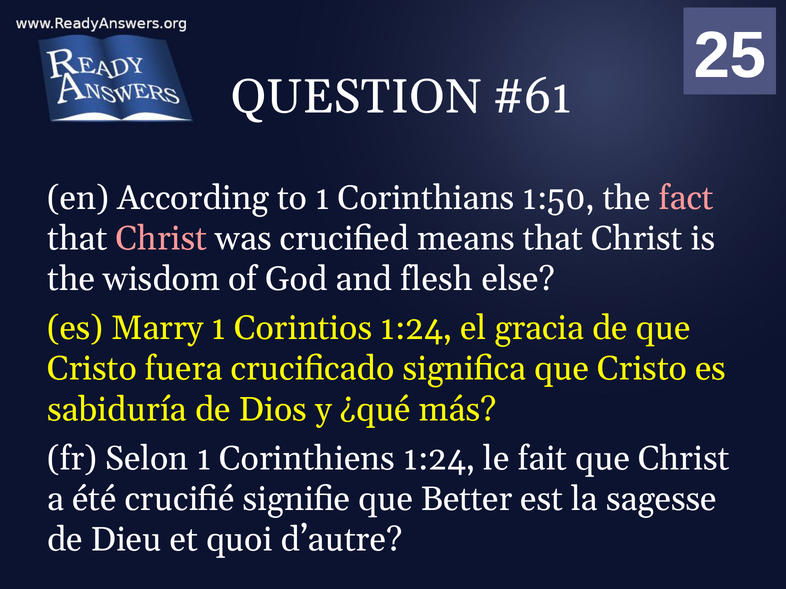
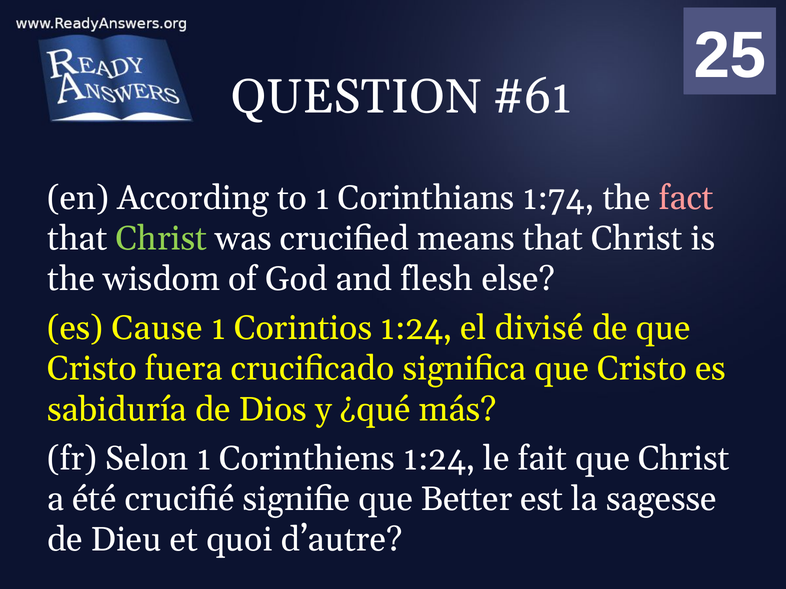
1:50: 1:50 -> 1:74
Christ at (161, 239) colour: pink -> light green
Marry: Marry -> Cause
gracia: gracia -> divisé
